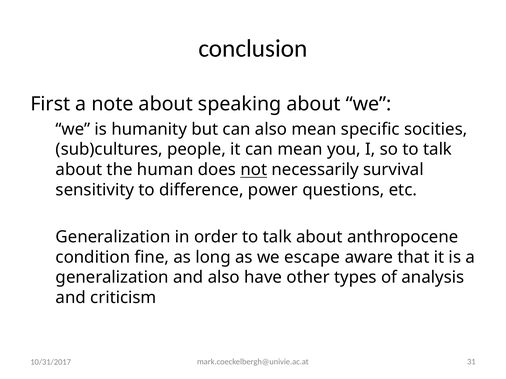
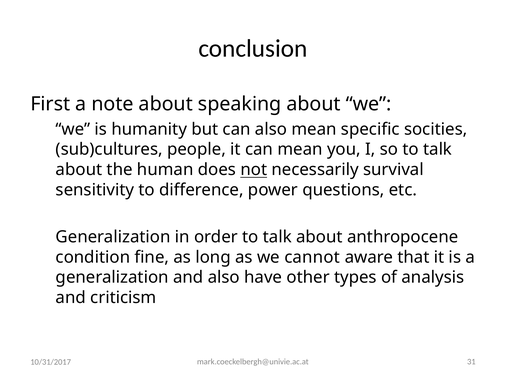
escape: escape -> cannot
